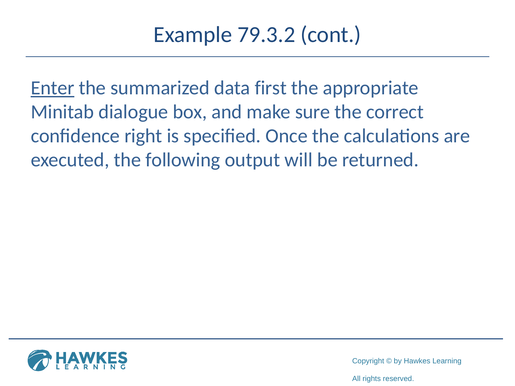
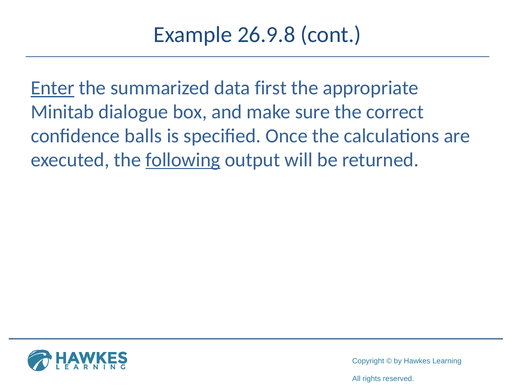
79.3.2: 79.3.2 -> 26.9.8
right: right -> balls
following underline: none -> present
